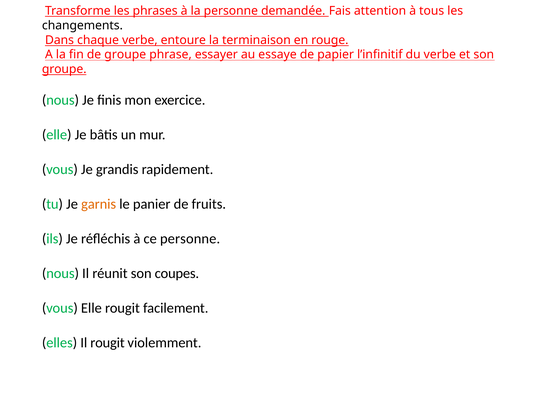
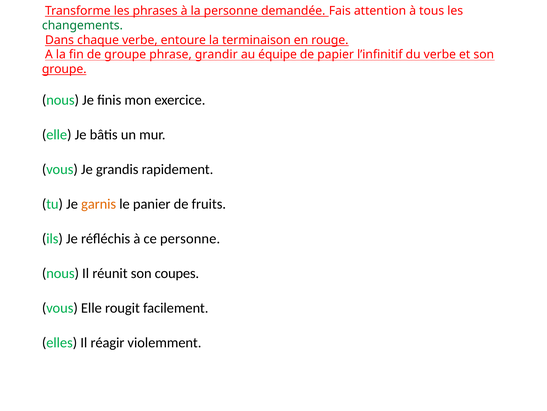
changements colour: black -> green
essayer: essayer -> grandir
essaye: essaye -> équipe
Il rougit: rougit -> réagir
